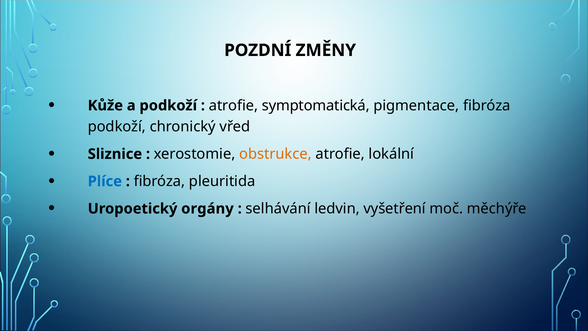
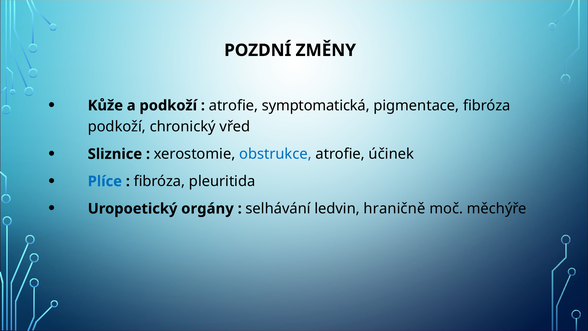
obstrukce colour: orange -> blue
lokální: lokální -> účinek
vyšetření: vyšetření -> hraničně
